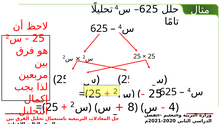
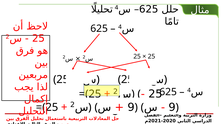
8 at (131, 107): 8 -> 9
4 at (172, 107): 4 -> 9
